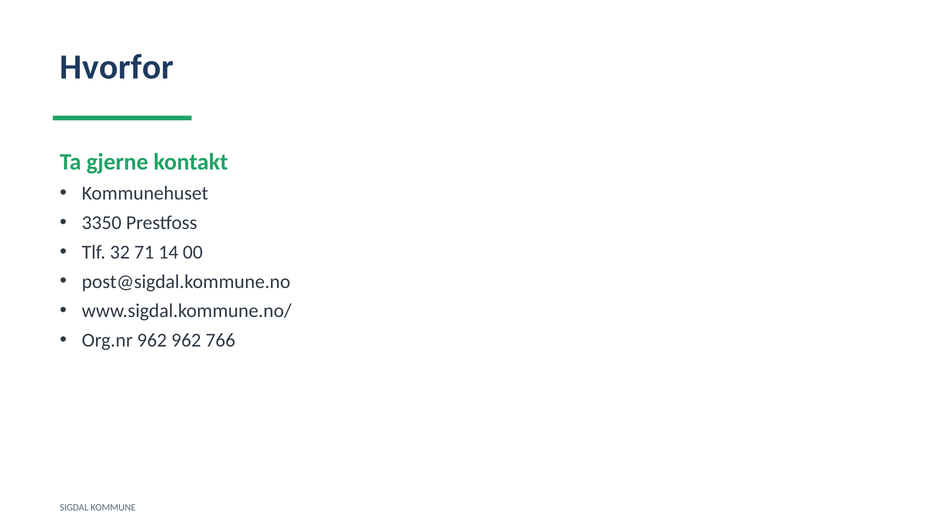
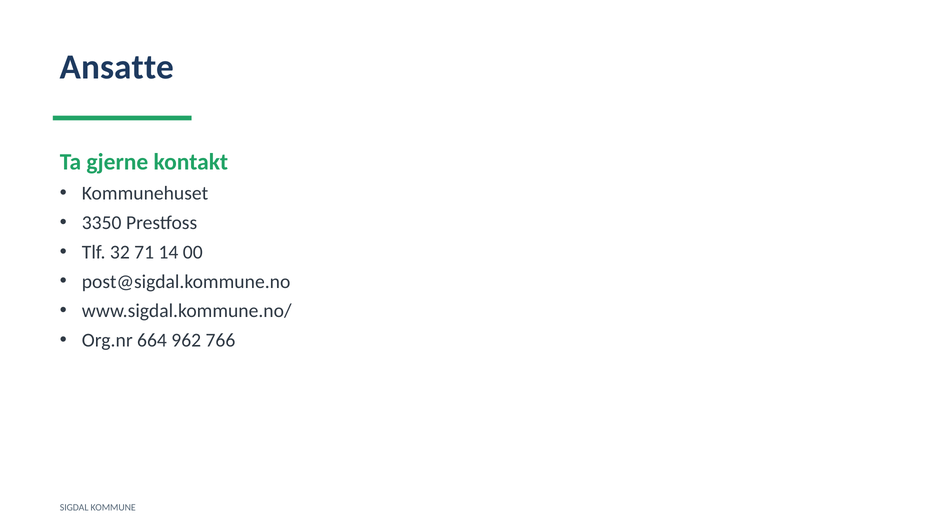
Hvorfor: Hvorfor -> Ansatte
Org.nr 962: 962 -> 664
